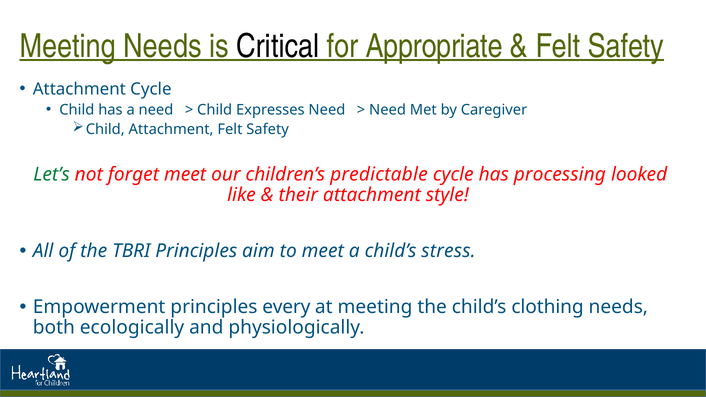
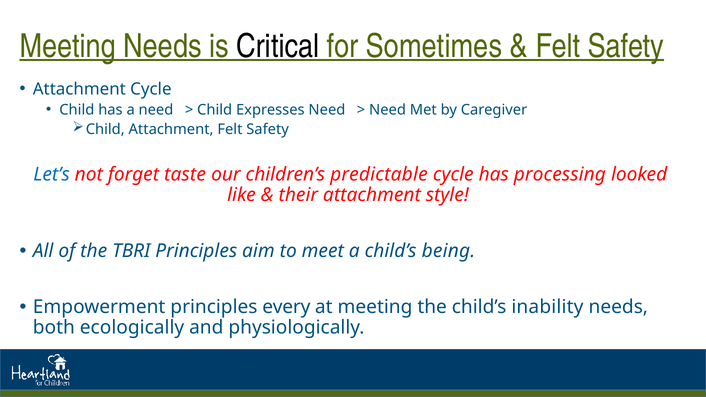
Appropriate: Appropriate -> Sometimes
Let’s colour: green -> blue
forget meet: meet -> taste
stress: stress -> being
clothing: clothing -> inability
